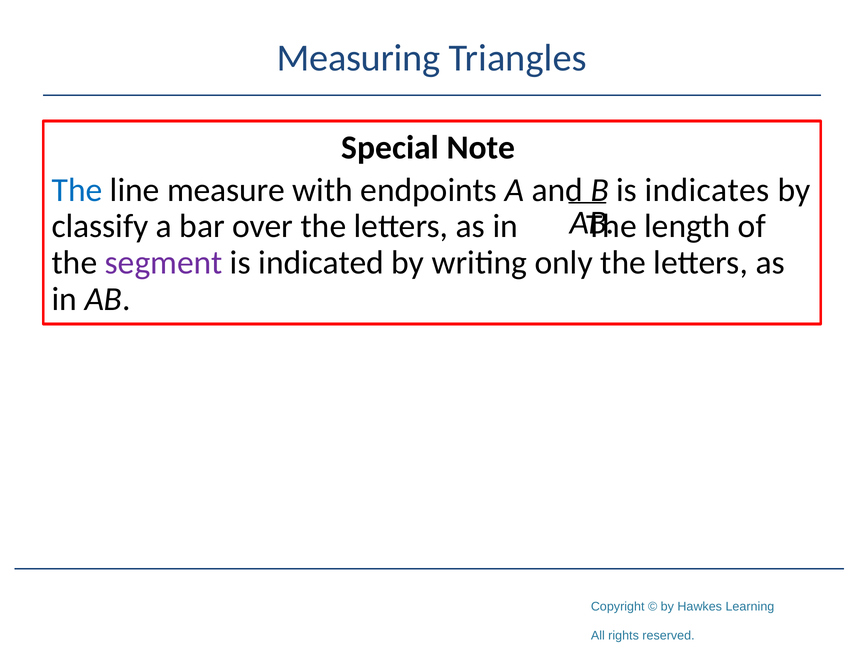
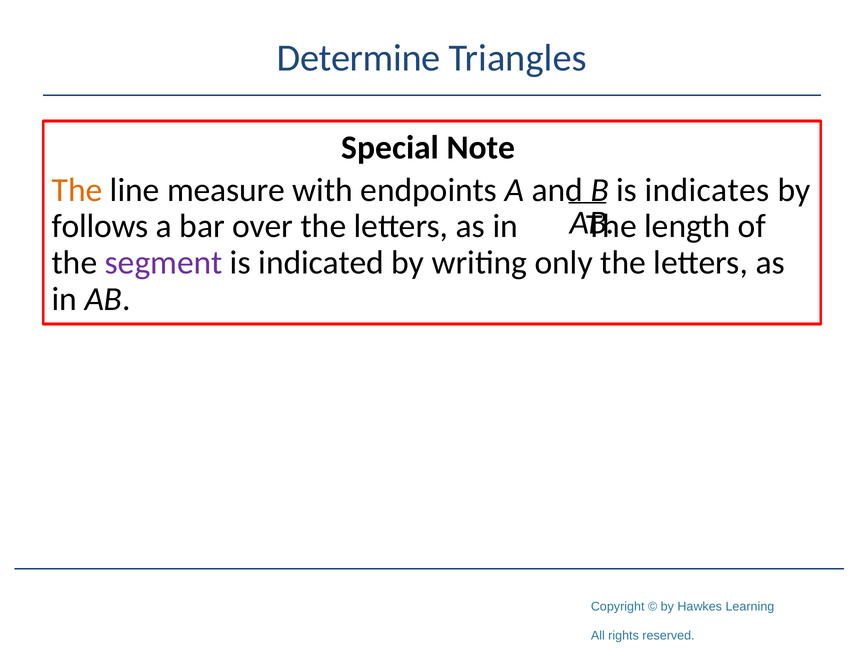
Measuring: Measuring -> Determine
The at (77, 190) colour: blue -> orange
classify: classify -> follows
